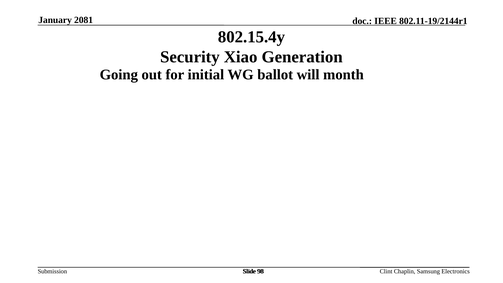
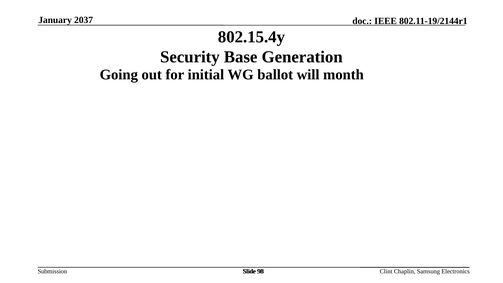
2081: 2081 -> 2037
Xiao: Xiao -> Base
